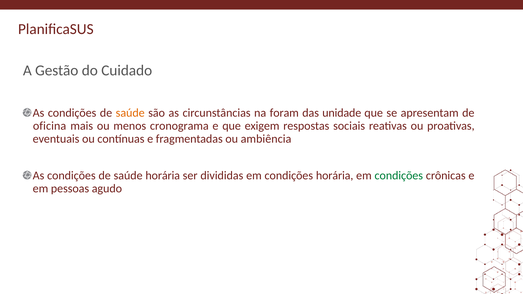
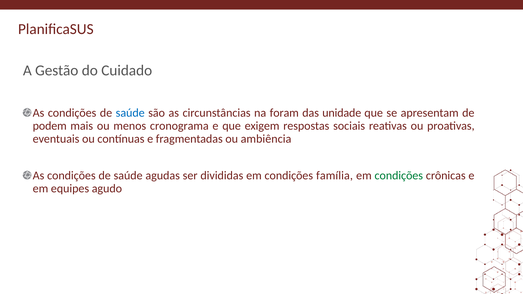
saúde at (130, 113) colour: orange -> blue
oficina: oficina -> podem
saúde horária: horária -> agudas
condições horária: horária -> família
pessoas: pessoas -> equipes
